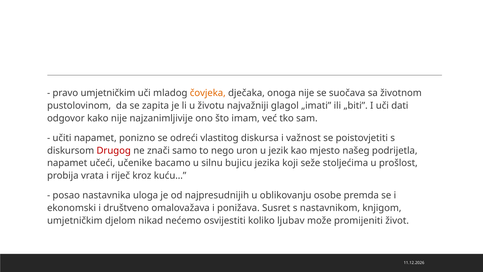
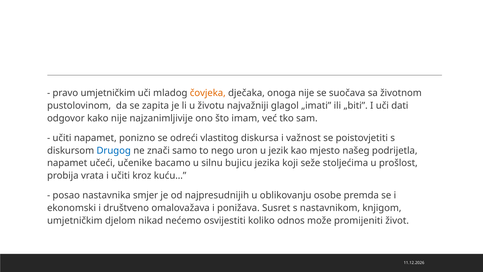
Drugog colour: red -> blue
i riječ: riječ -> učiti
uloga: uloga -> smjer
ljubav: ljubav -> odnos
